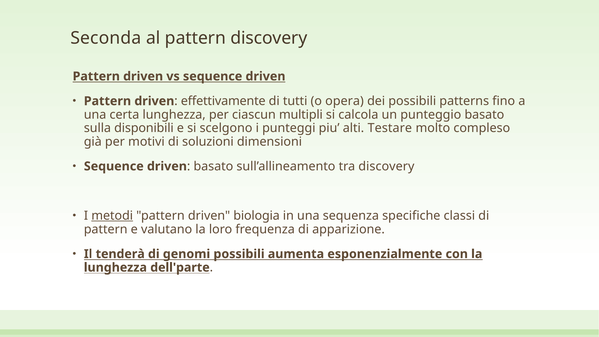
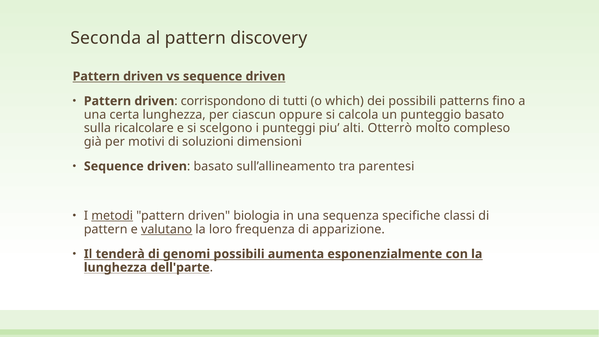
effettivamente: effettivamente -> corrispondono
opera: opera -> which
multipli: multipli -> oppure
disponibili: disponibili -> ricalcolare
Testare: Testare -> Otterrò
tra discovery: discovery -> parentesi
valutano underline: none -> present
